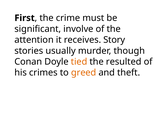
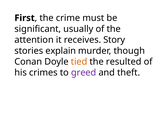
involve: involve -> usually
usually: usually -> explain
greed colour: orange -> purple
